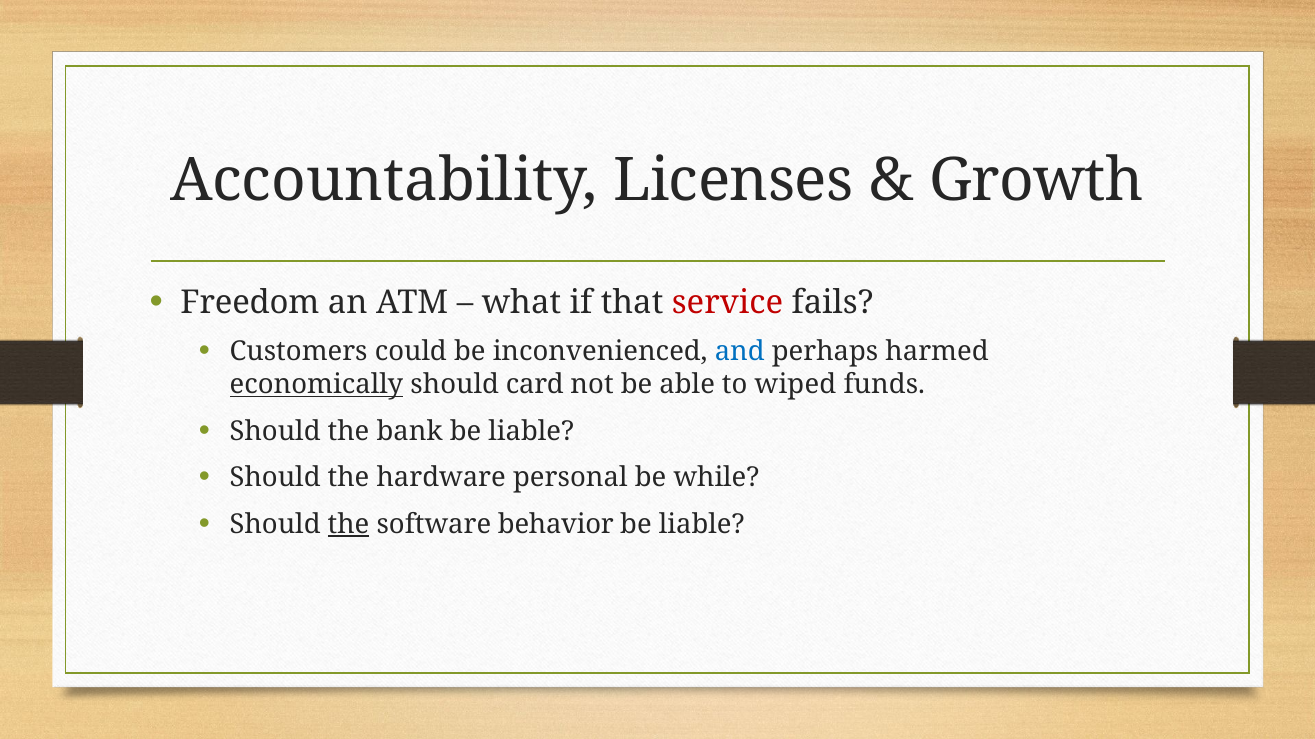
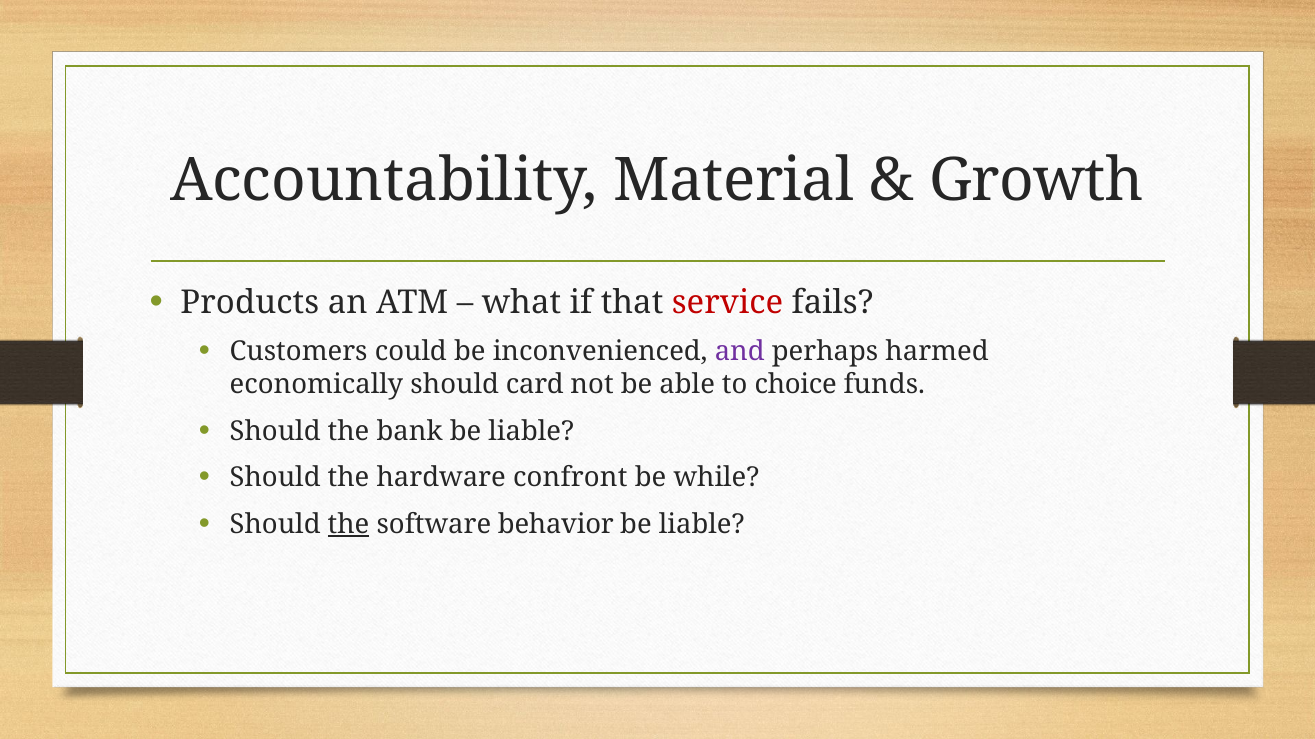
Licenses: Licenses -> Material
Freedom: Freedom -> Products
and colour: blue -> purple
economically underline: present -> none
wiped: wiped -> choice
personal: personal -> confront
